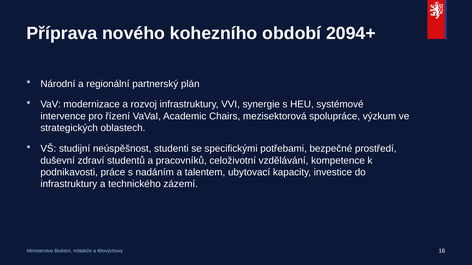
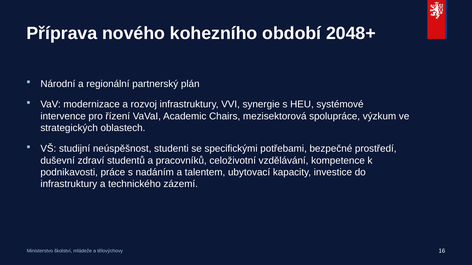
2094+: 2094+ -> 2048+
